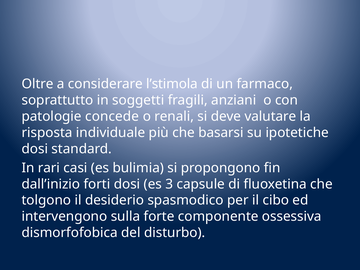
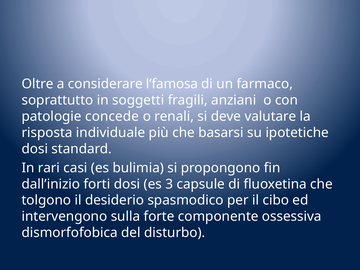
l’stimola: l’stimola -> l’famosa
